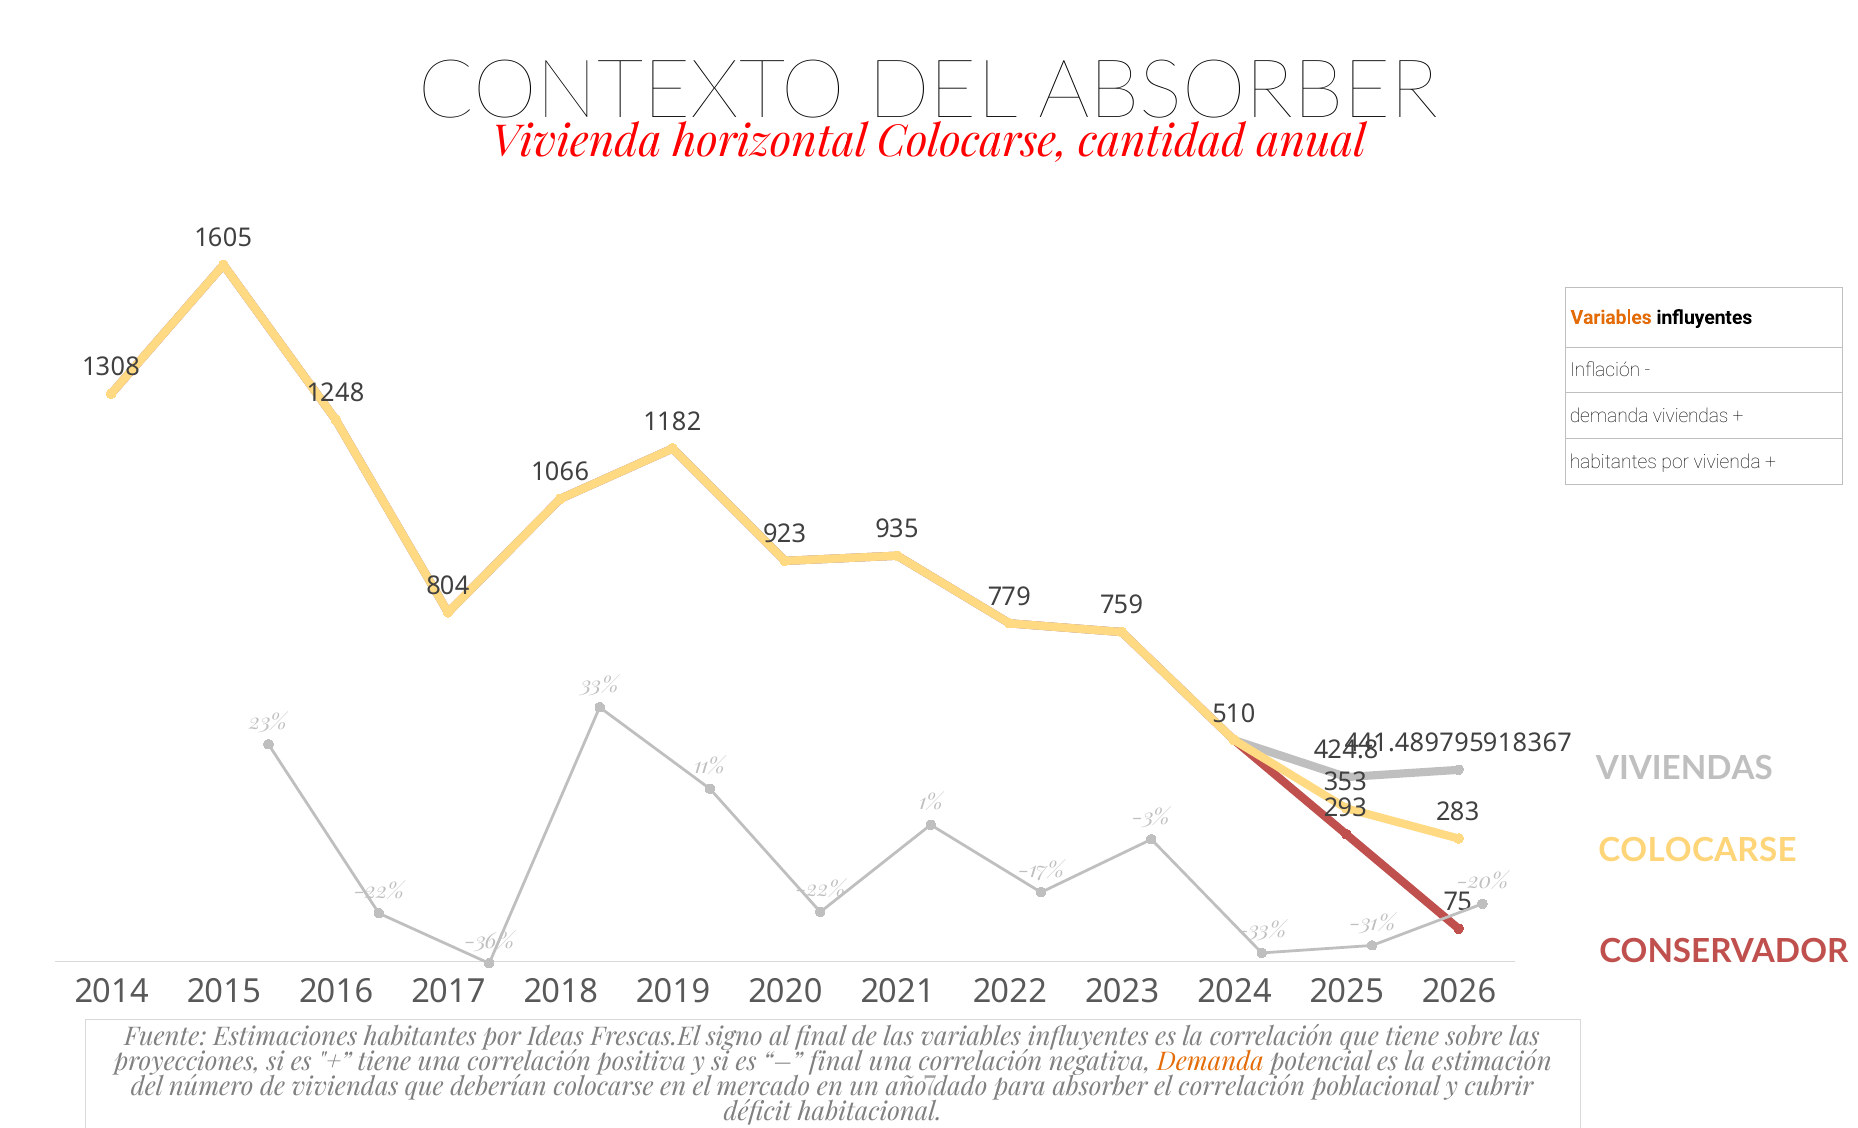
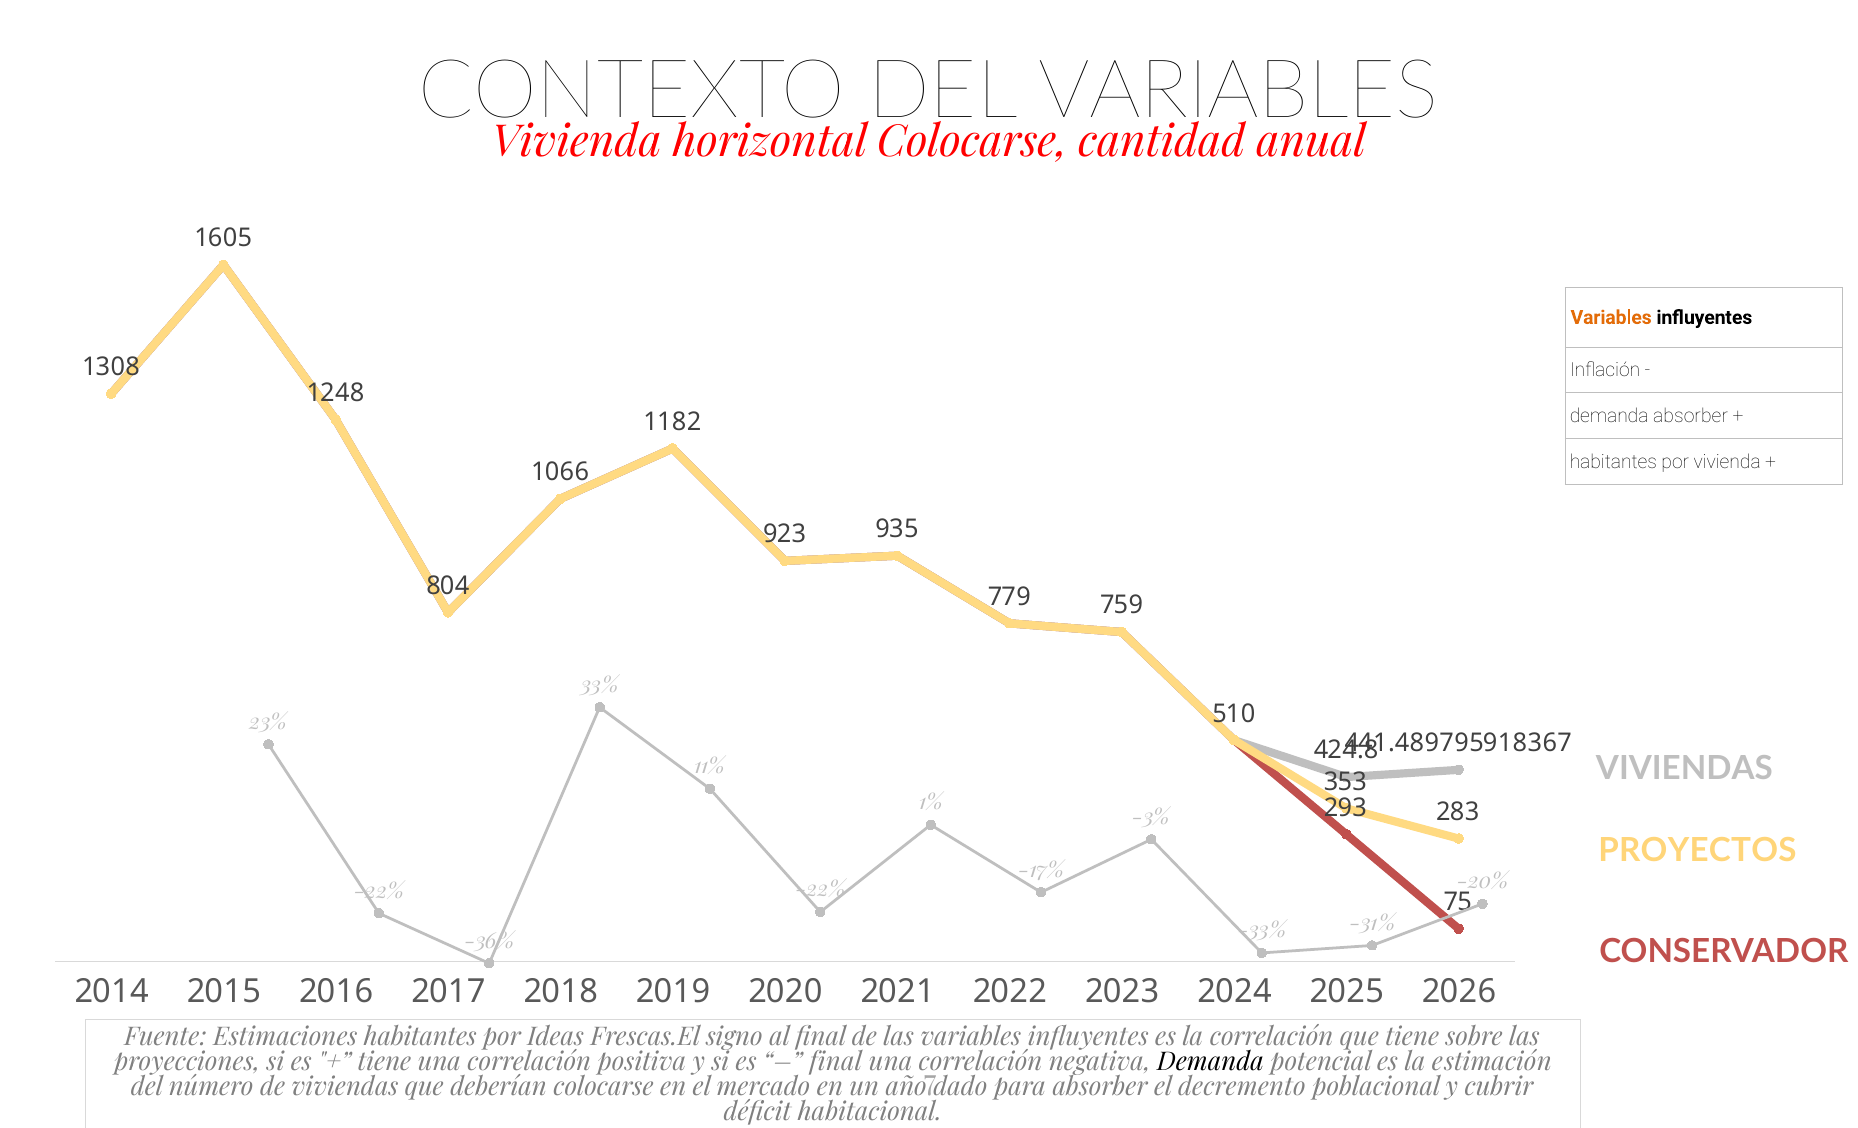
DEL ABSORBER: ABSORBER -> VARIABLES
demanda viviendas: viviendas -> absorber
COLOCARSE at (1697, 851): COLOCARSE -> PROYECTOS
Demanda at (1210, 1062) colour: orange -> black
el correlación: correlación -> decremento
